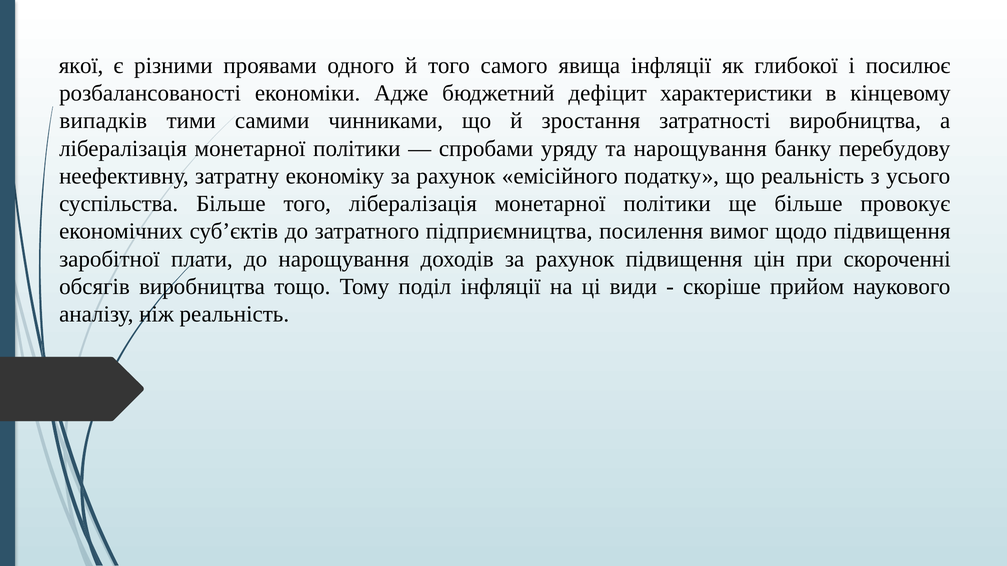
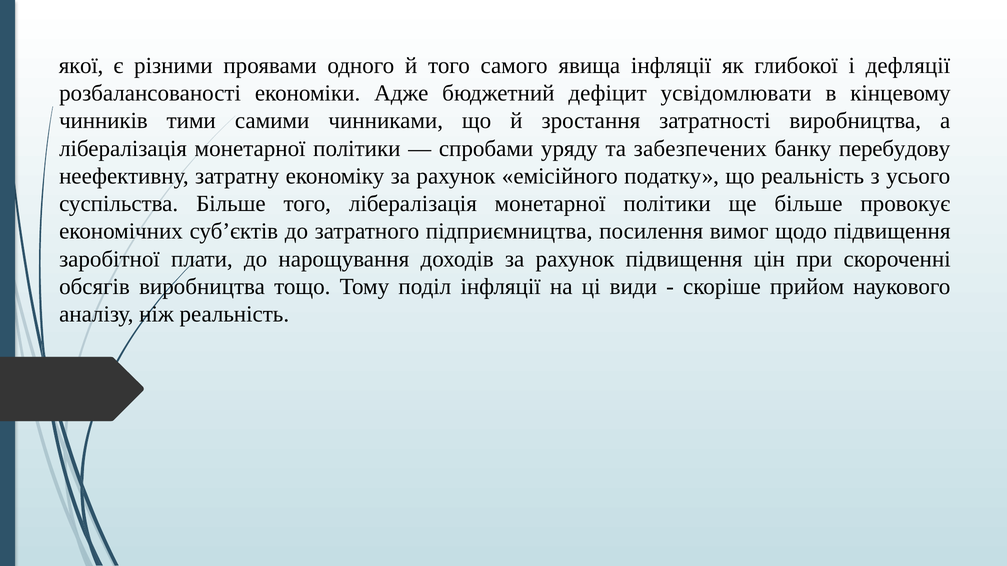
посилює: посилює -> дефляції
характеристики: характеристики -> усвідомлювати
випадків: випадків -> чинників
та нарощування: нарощування -> забезпечених
